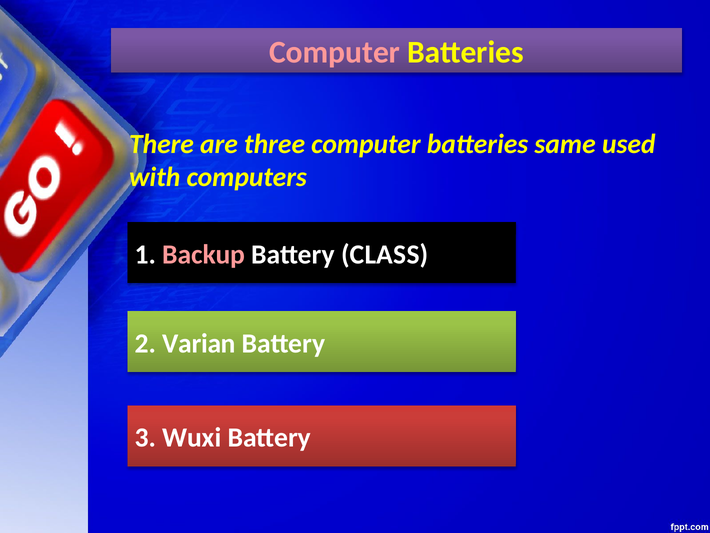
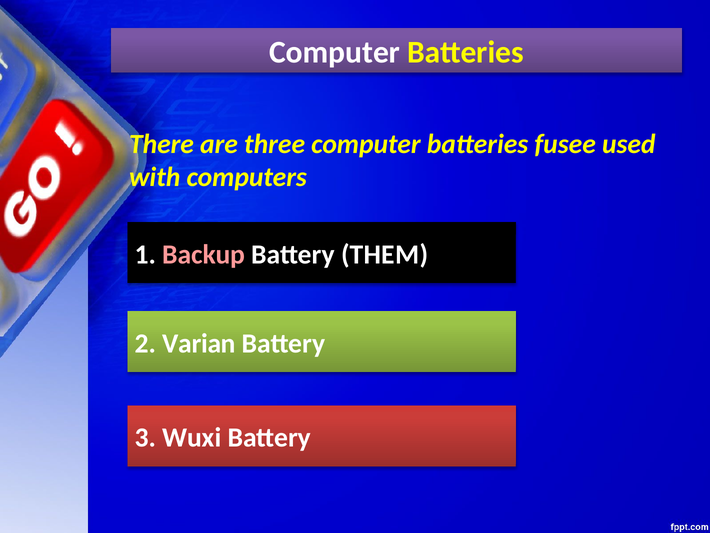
Computer at (335, 52) colour: pink -> white
same: same -> fusee
CLASS: CLASS -> THEM
